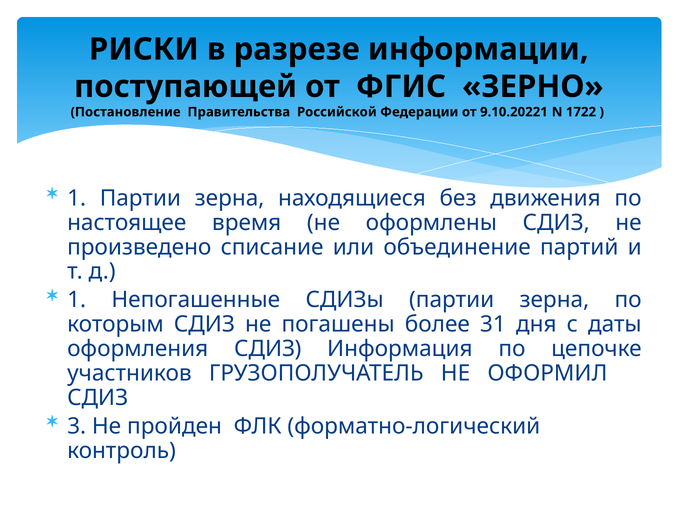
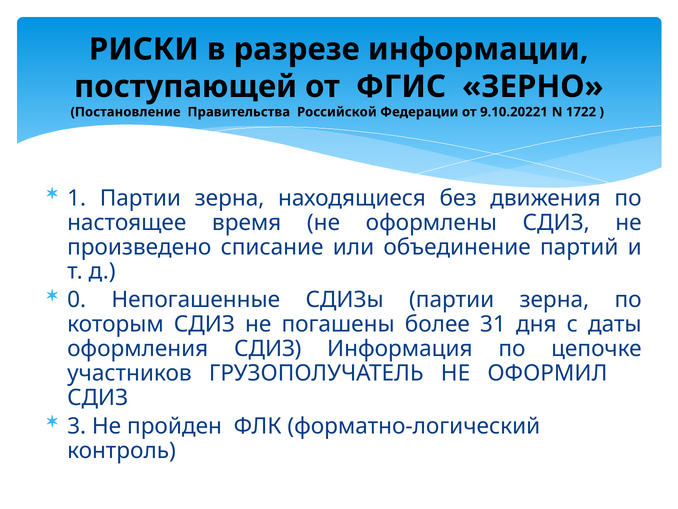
1 at (77, 300): 1 -> 0
